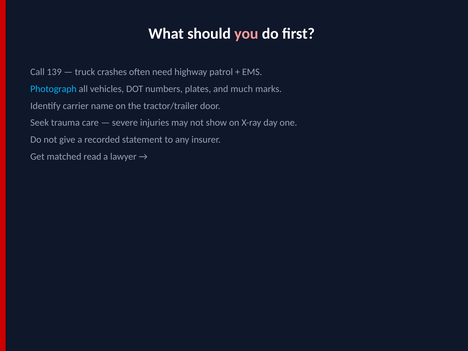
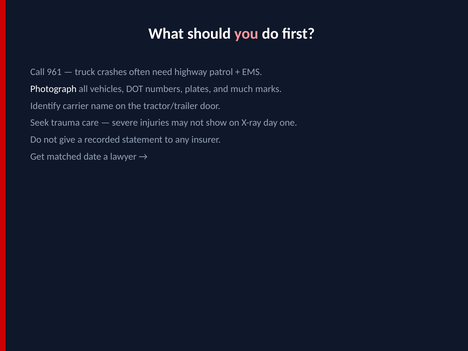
139: 139 -> 961
Photograph colour: light blue -> white
read: read -> date
